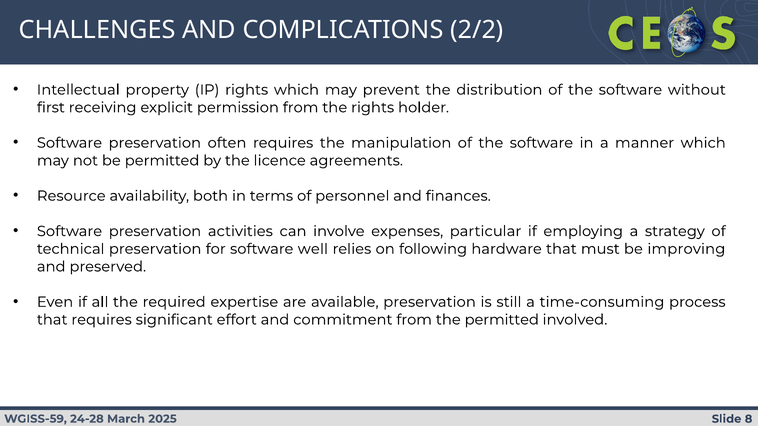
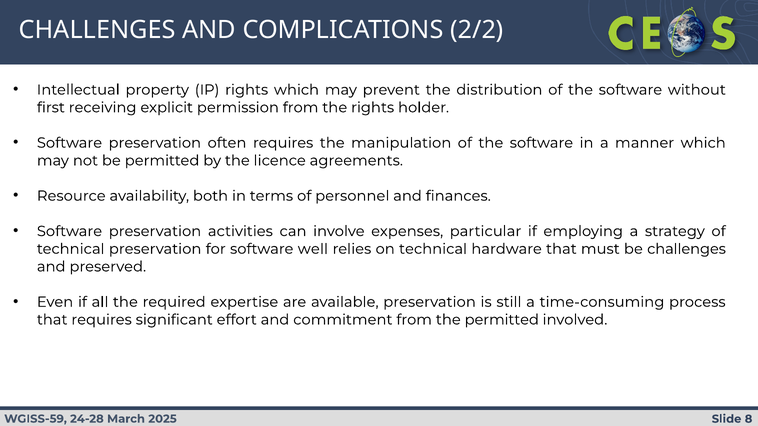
on following: following -> technical
be improving: improving -> challenges
